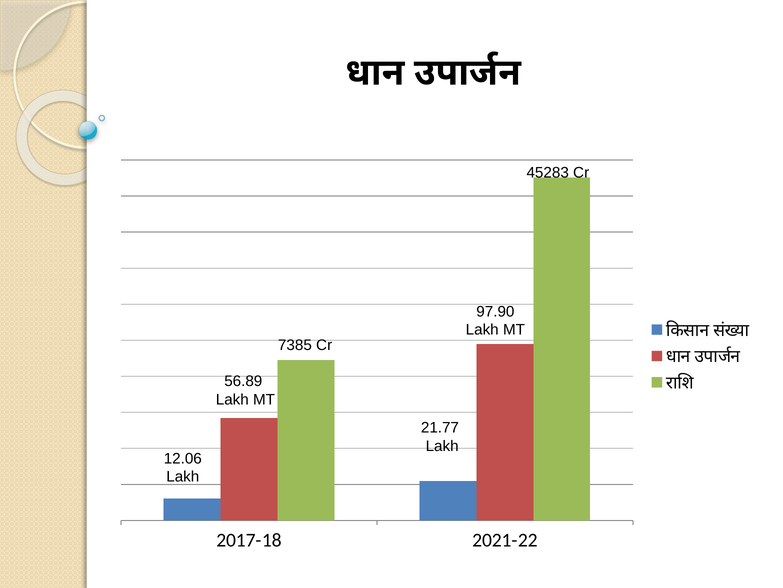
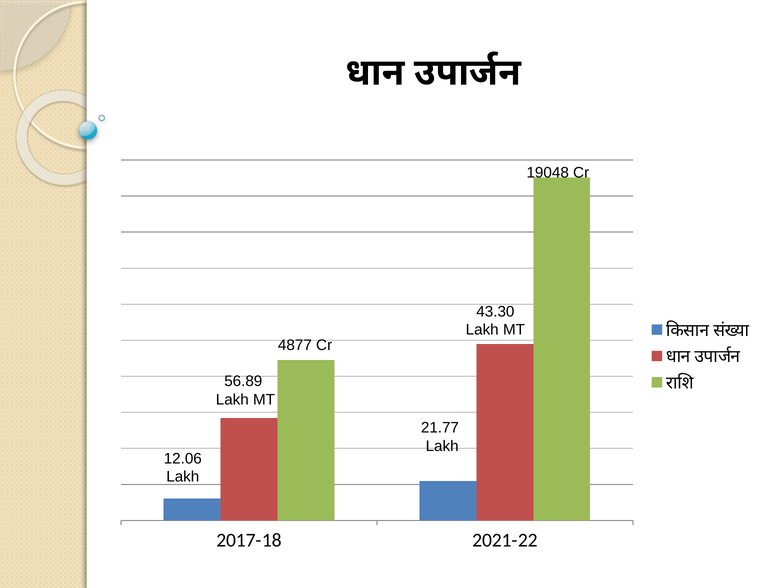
45283: 45283 -> 19048
97.90: 97.90 -> 43.30
7385: 7385 -> 4877
